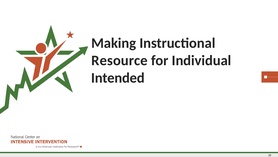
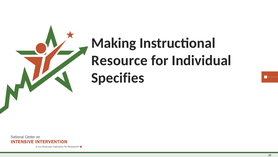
Intended: Intended -> Specifies
